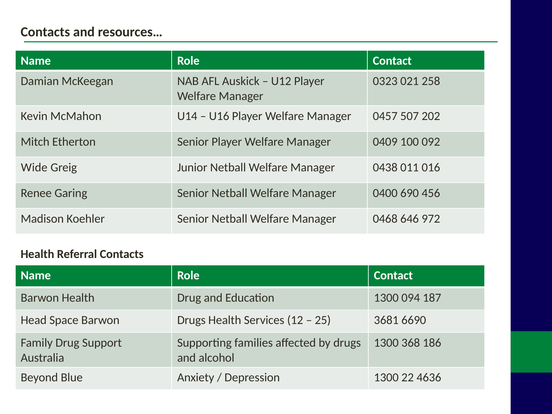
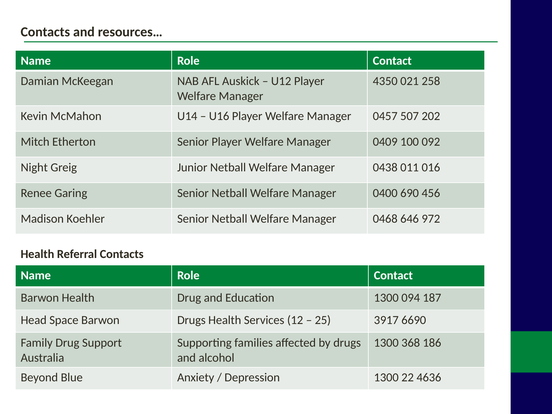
0323: 0323 -> 4350
Wide: Wide -> Night
3681: 3681 -> 3917
